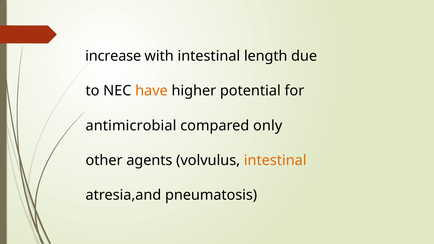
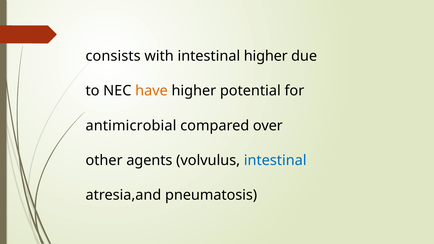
increase: increase -> consists
intestinal length: length -> higher
only: only -> over
intestinal at (275, 160) colour: orange -> blue
